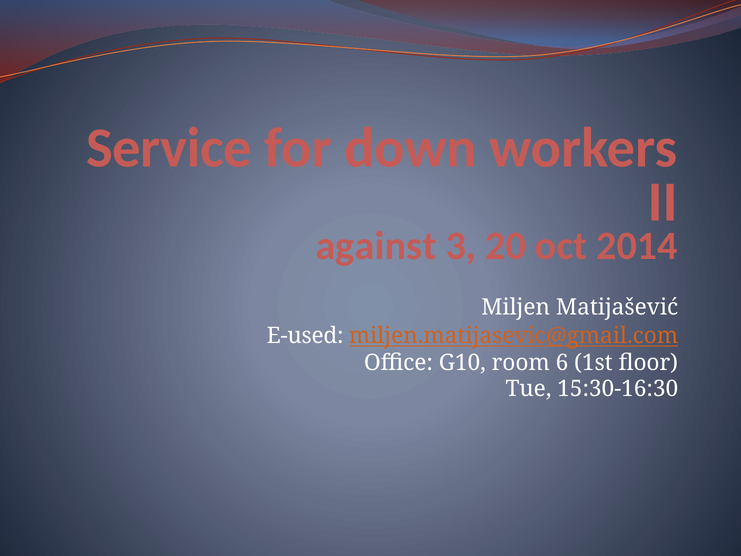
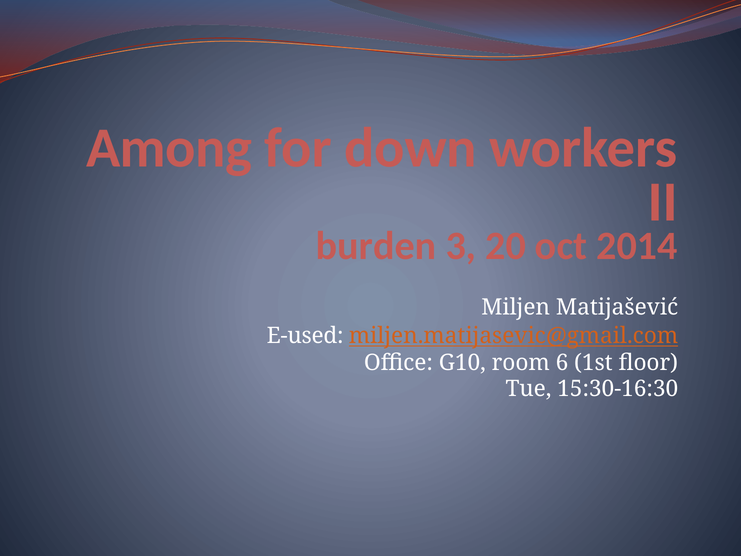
Service: Service -> Among
against: against -> burden
